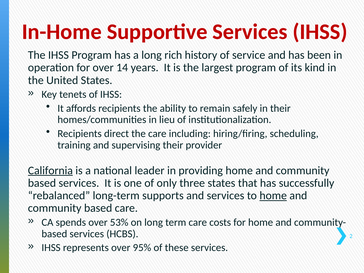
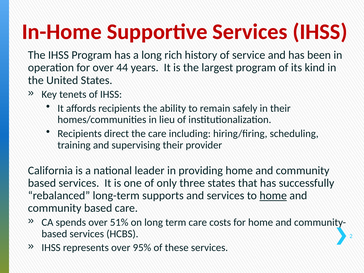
14: 14 -> 44
California underline: present -> none
53%: 53% -> 51%
